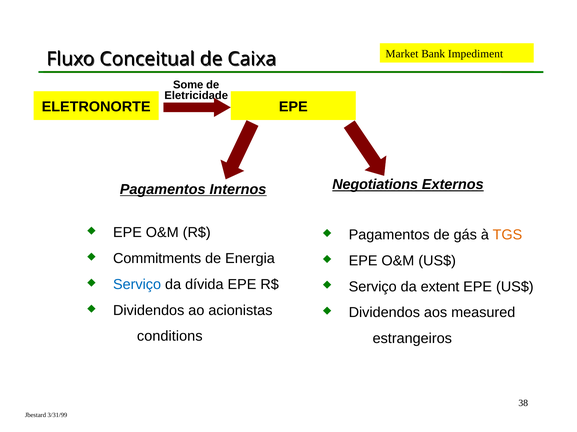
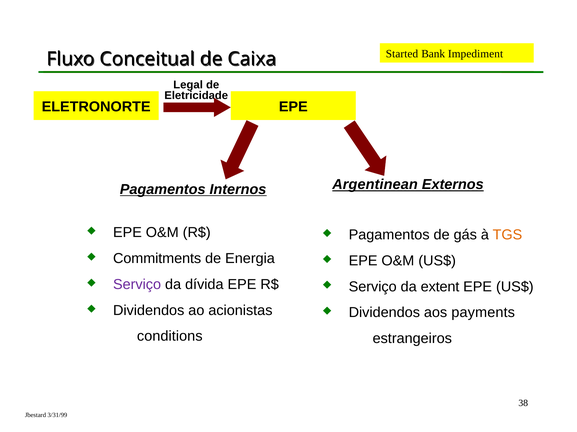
Market: Market -> Started
Some: Some -> Legal
Negotiations: Negotiations -> Argentinean
Serviço at (137, 285) colour: blue -> purple
measured: measured -> payments
